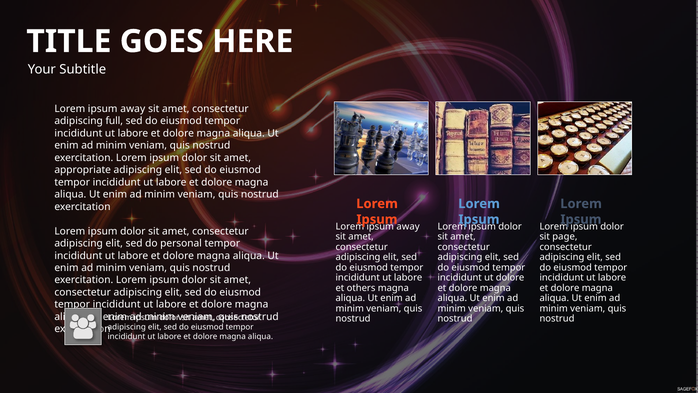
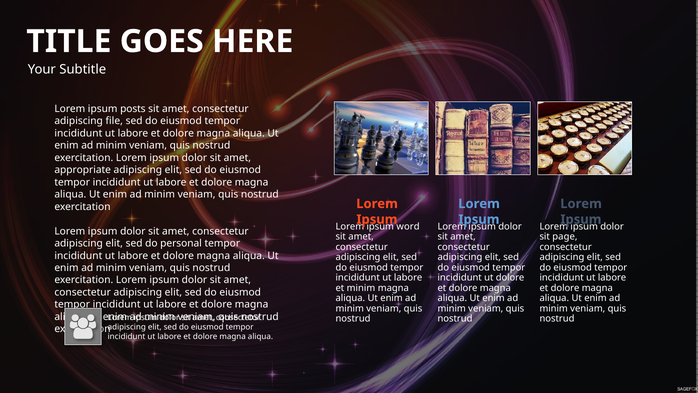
away at (133, 109): away -> posts
full: full -> file
away at (408, 226): away -> word
et others: others -> minim
